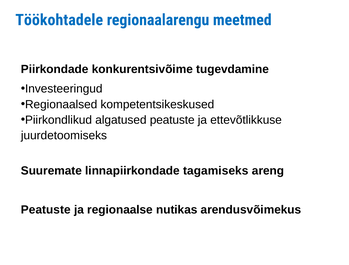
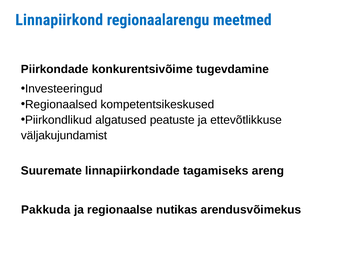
Töökohtadele: Töökohtadele -> Linnapiirkond
juurdetoomiseks: juurdetoomiseks -> väljakujundamist
Peatuste at (46, 210): Peatuste -> Pakkuda
